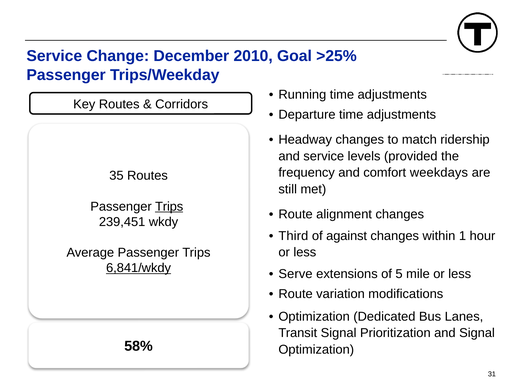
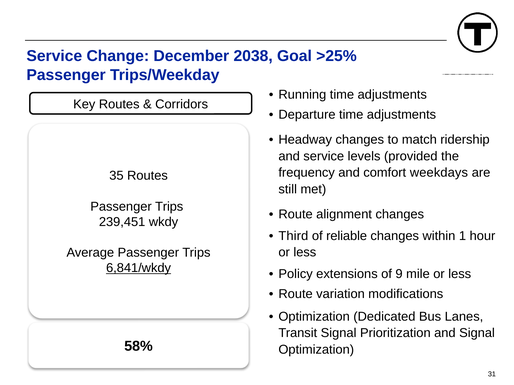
2010: 2010 -> 2038
Trips at (169, 207) underline: present -> none
against: against -> reliable
Serve: Serve -> Policy
5: 5 -> 9
